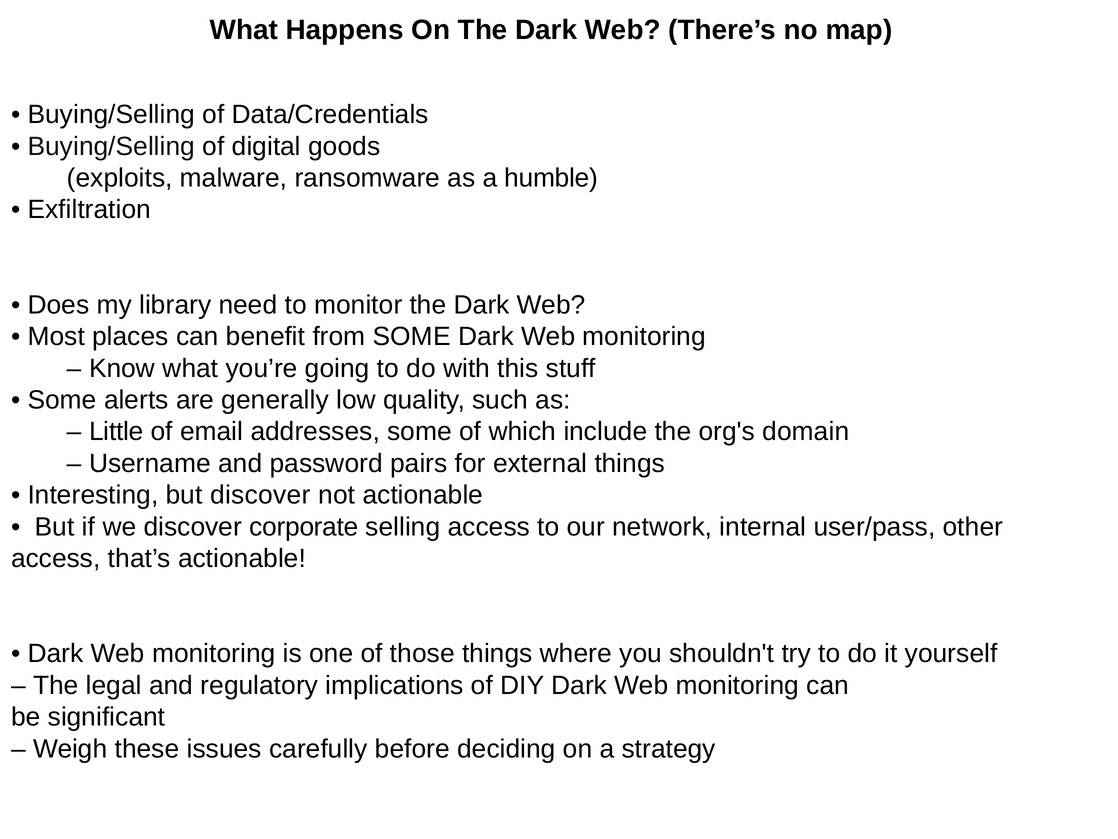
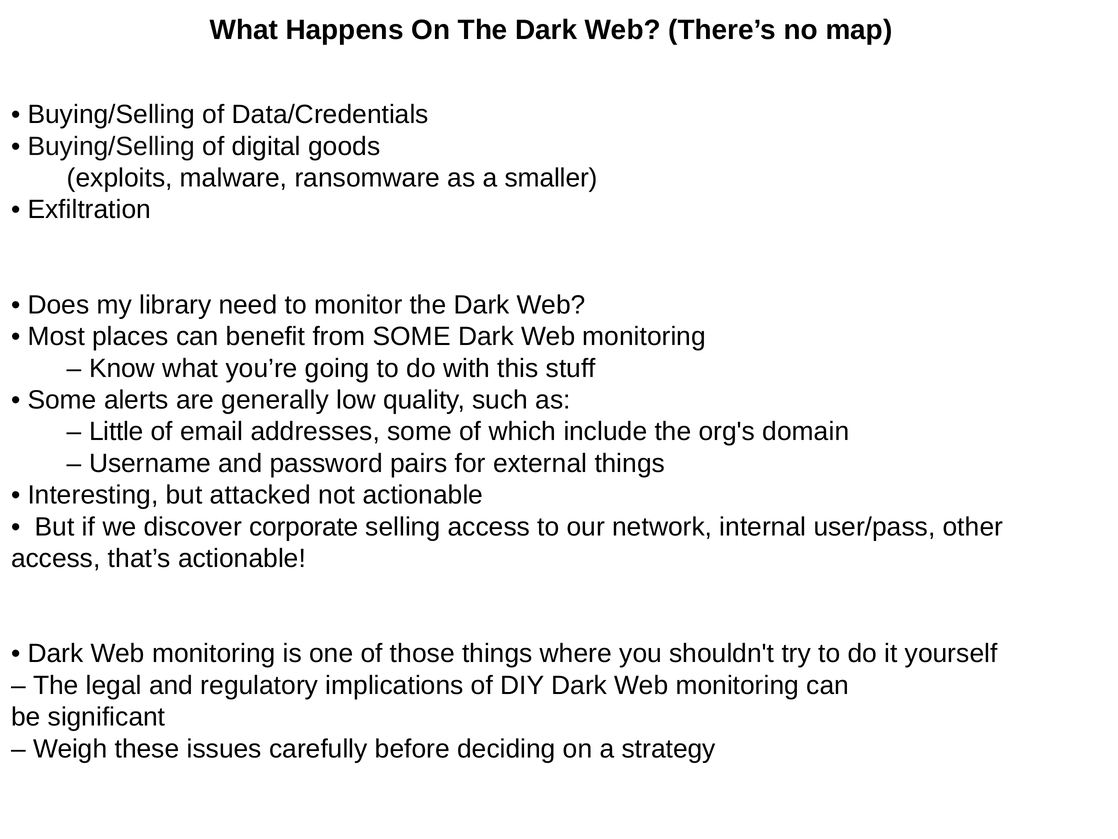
humble: humble -> smaller
but discover: discover -> attacked
